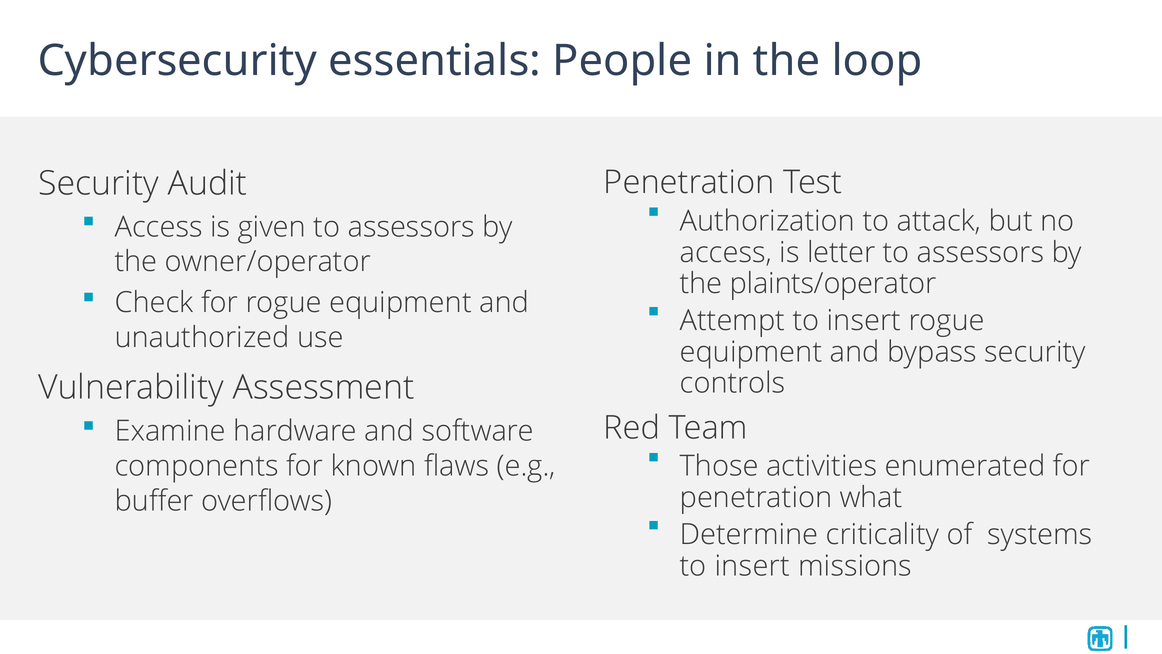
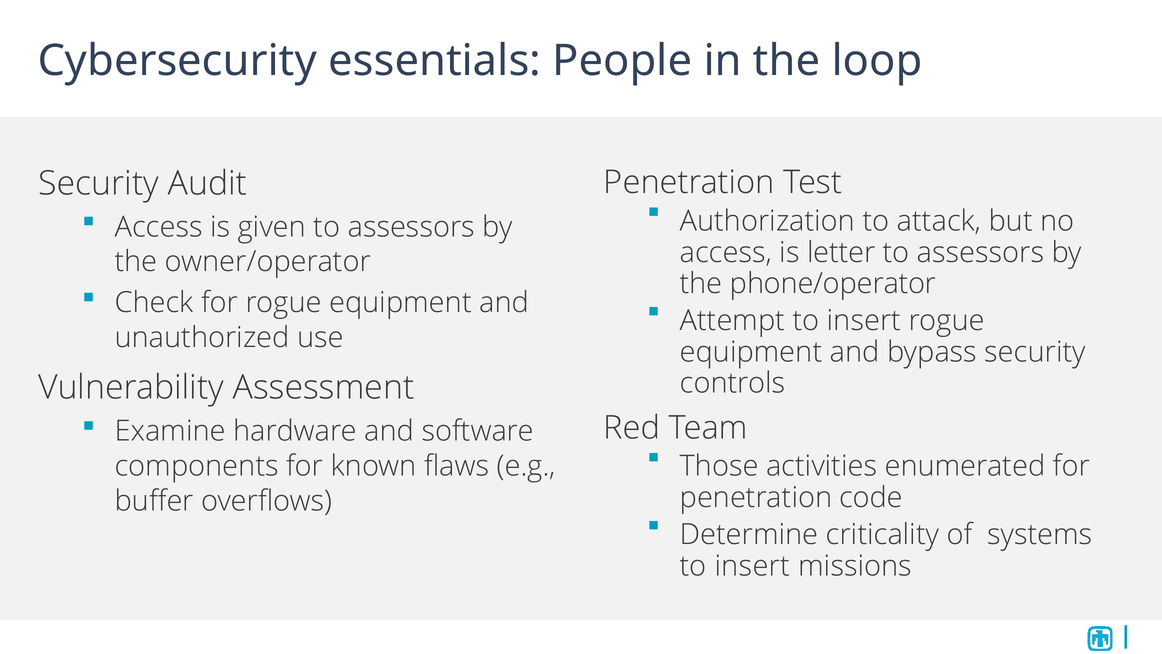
plaints/operator: plaints/operator -> phone/operator
what: what -> code
